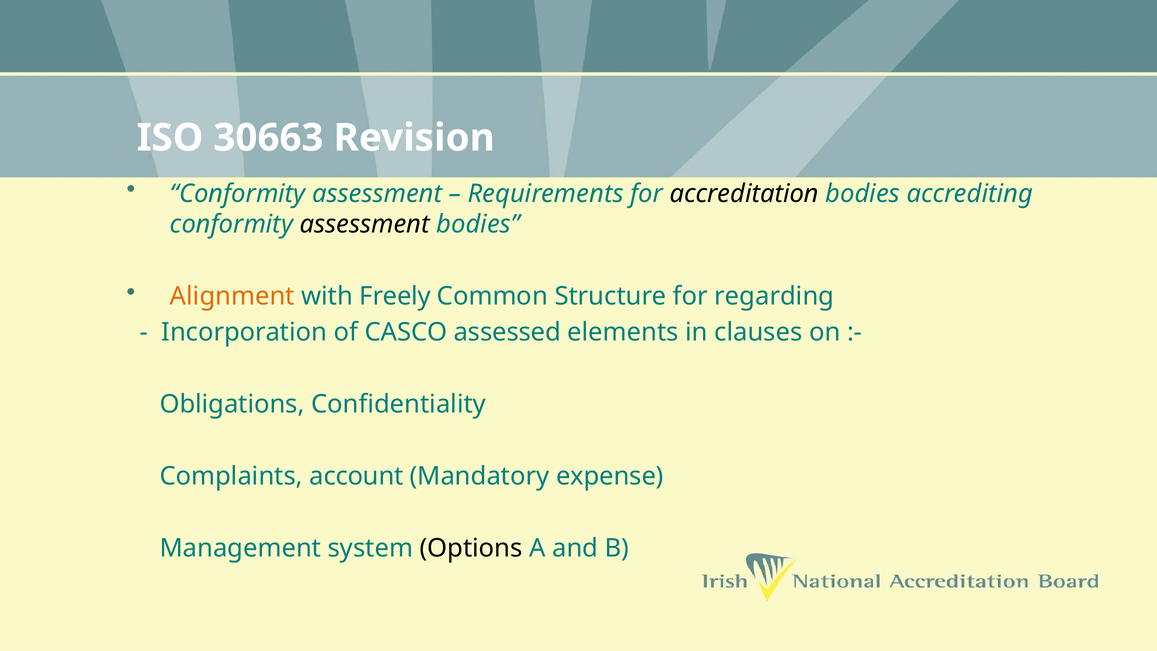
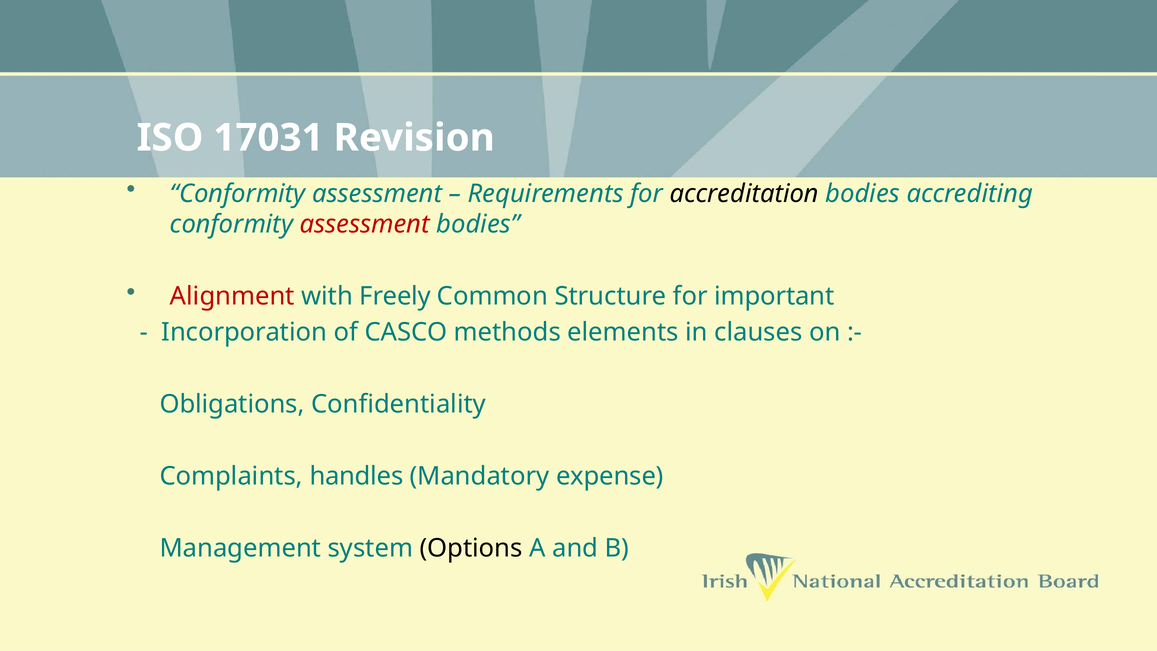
30663: 30663 -> 17031
assessment at (365, 224) colour: black -> red
Alignment colour: orange -> red
regarding: regarding -> important
assessed: assessed -> methods
account: account -> handles
